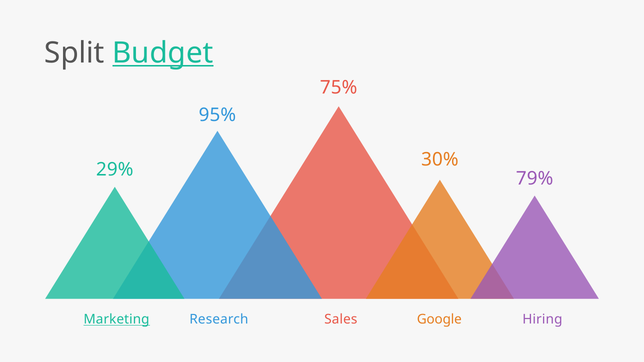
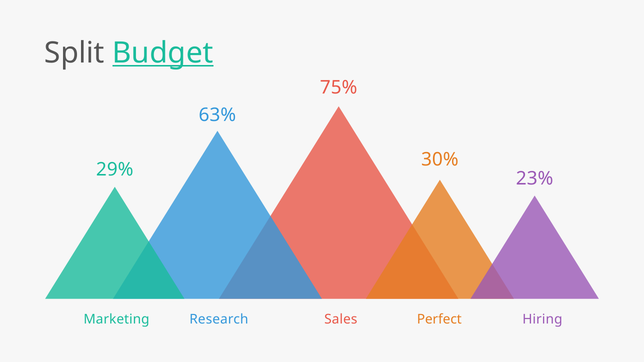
95%: 95% -> 63%
79%: 79% -> 23%
Marketing underline: present -> none
Google: Google -> Perfect
